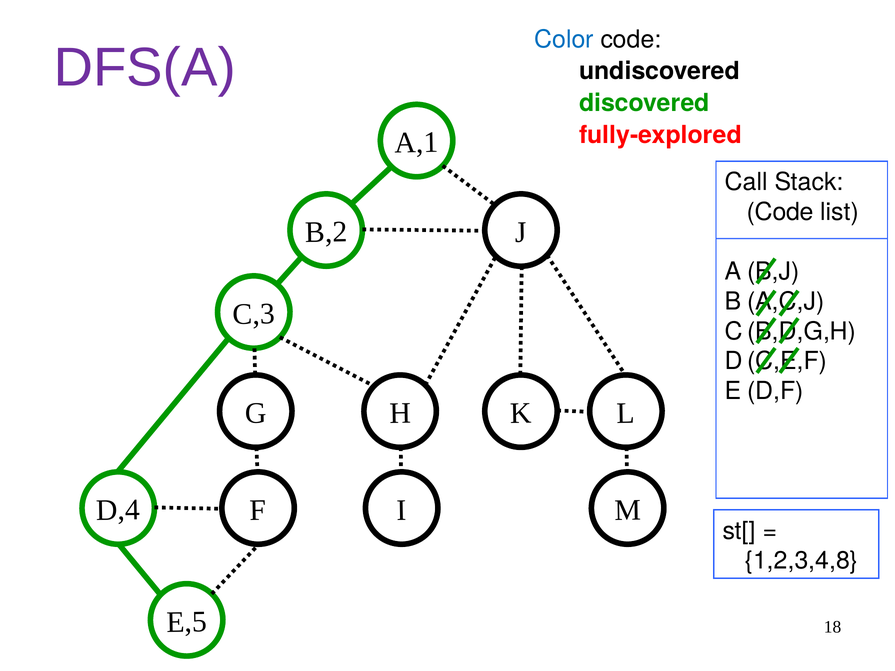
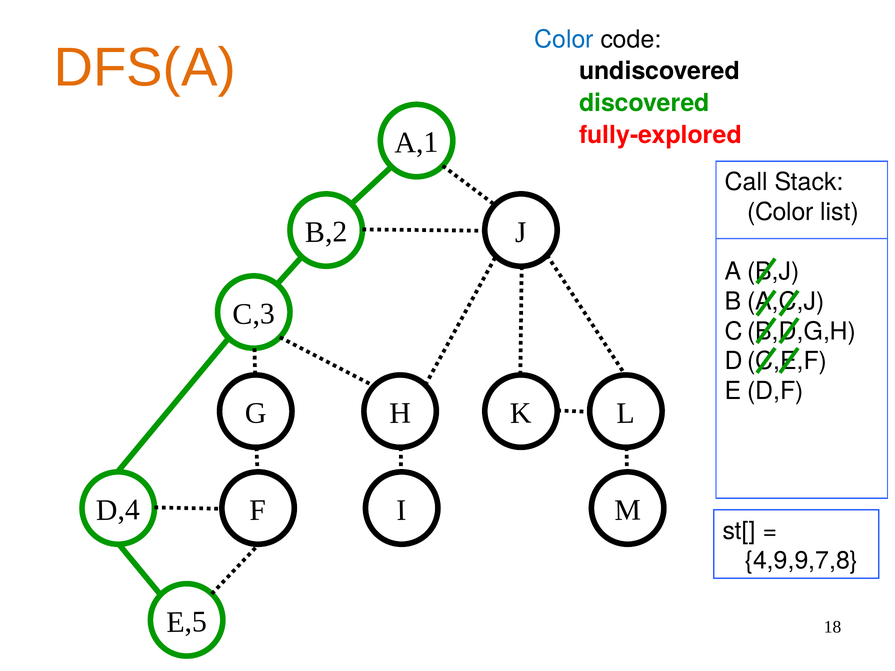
DFS(A colour: purple -> orange
Code at (780, 212): Code -> Color
1,2,3,4,8: 1,2,3,4,8 -> 4,9,9,7,8
